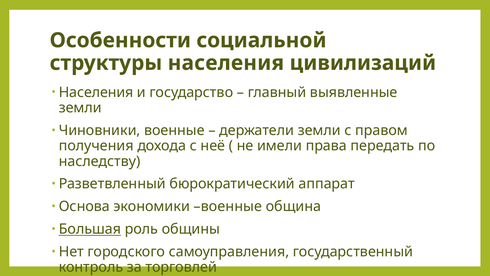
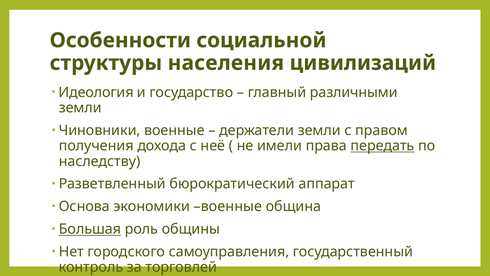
Населения at (96, 92): Населения -> Идеология
выявленные: выявленные -> различными
передать underline: none -> present
